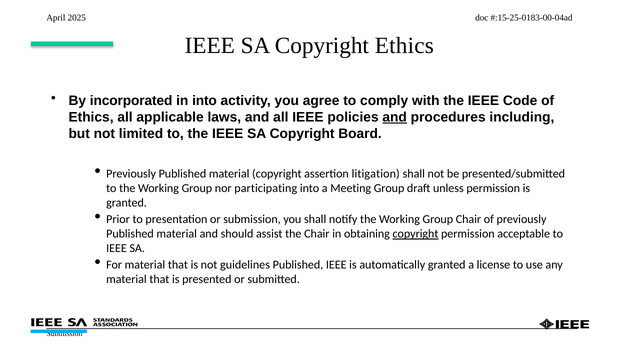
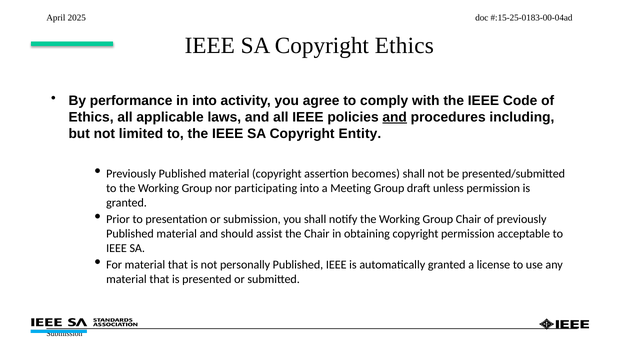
incorporated: incorporated -> performance
Board: Board -> Entity
litigation: litigation -> becomes
copyright at (416, 234) underline: present -> none
guidelines: guidelines -> personally
